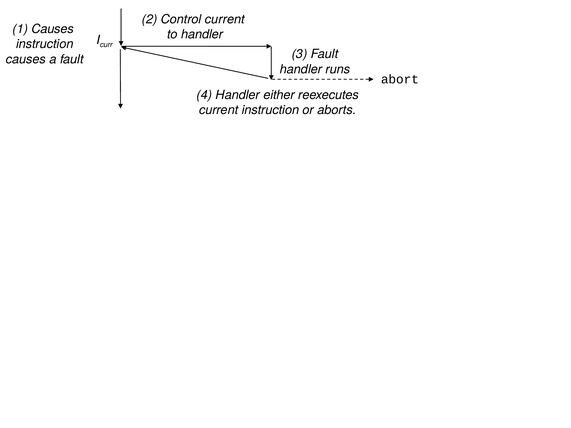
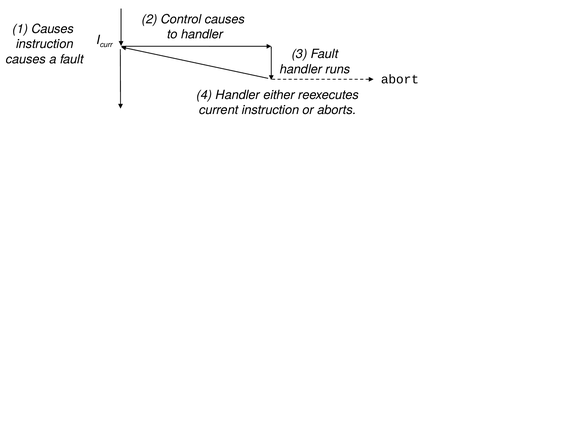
Control current: current -> causes
